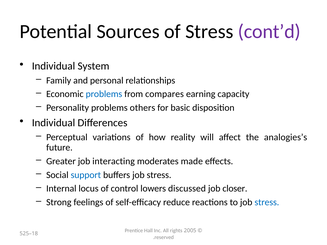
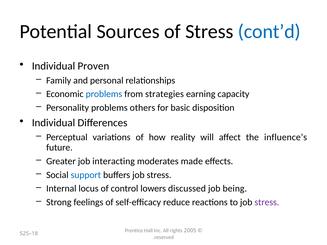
cont’d colour: purple -> blue
System: System -> Proven
compares: compares -> strategies
analogies’s: analogies’s -> influence’s
closer: closer -> being
stress at (267, 203) colour: blue -> purple
